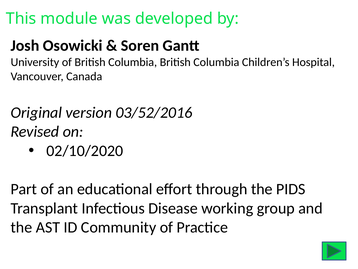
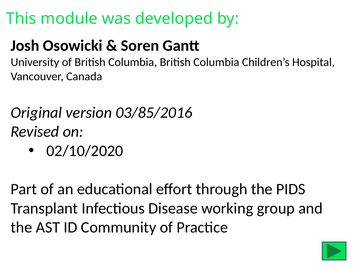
03/52/2016: 03/52/2016 -> 03/85/2016
